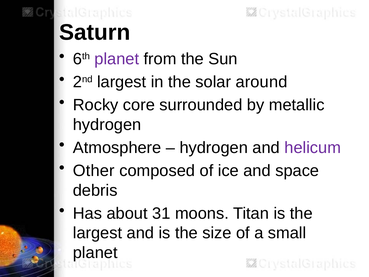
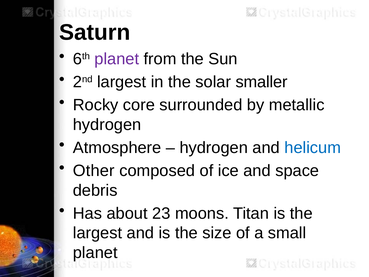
around: around -> smaller
helicum colour: purple -> blue
31: 31 -> 23
